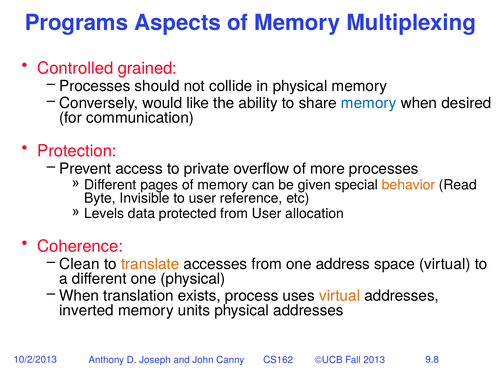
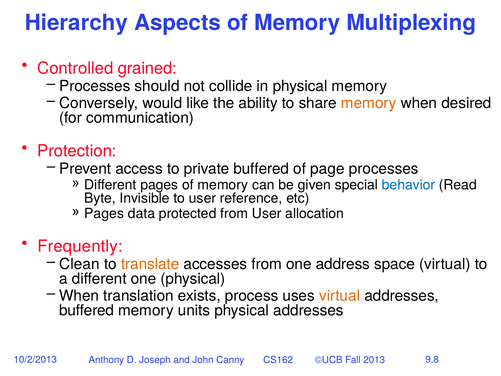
Programs: Programs -> Hierarchy
memory at (369, 103) colour: blue -> orange
private overflow: overflow -> buffered
more: more -> page
behavior colour: orange -> blue
Levels at (104, 214): Levels -> Pages
Coherence: Coherence -> Frequently
inverted at (87, 310): inverted -> buffered
